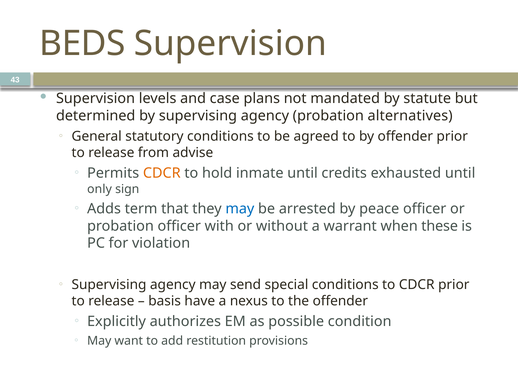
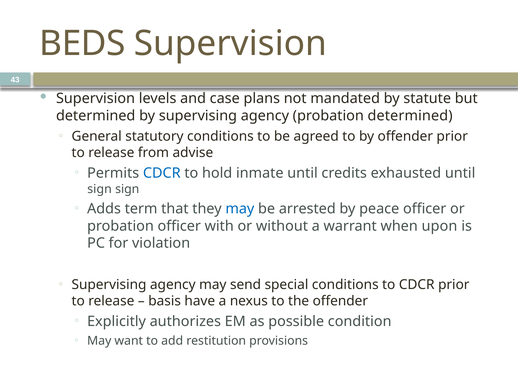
probation alternatives: alternatives -> determined
CDCR at (162, 173) colour: orange -> blue
only at (99, 189): only -> sign
these: these -> upon
